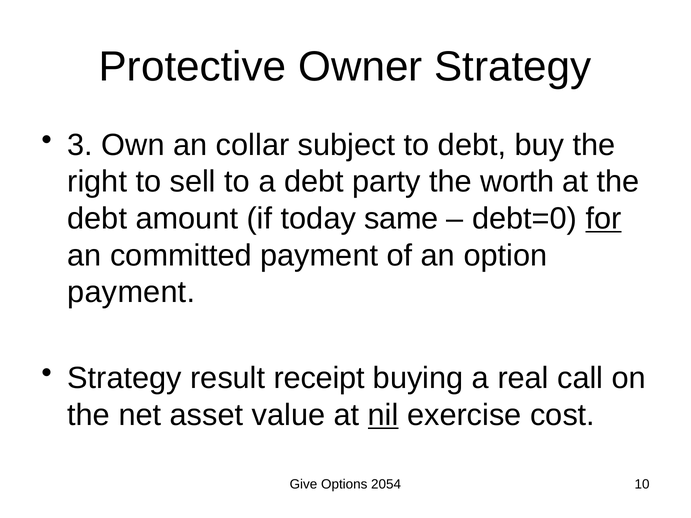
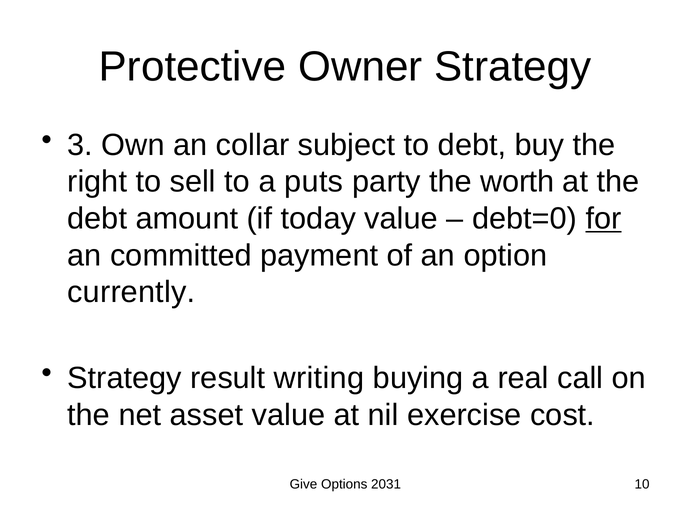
a debt: debt -> puts
today same: same -> value
payment at (131, 292): payment -> currently
receipt: receipt -> writing
nil underline: present -> none
2054: 2054 -> 2031
